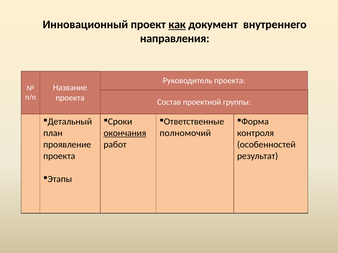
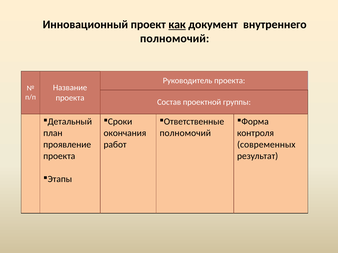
направления at (175, 39): направления -> полномочий
окончания underline: present -> none
особенностей: особенностей -> современных
